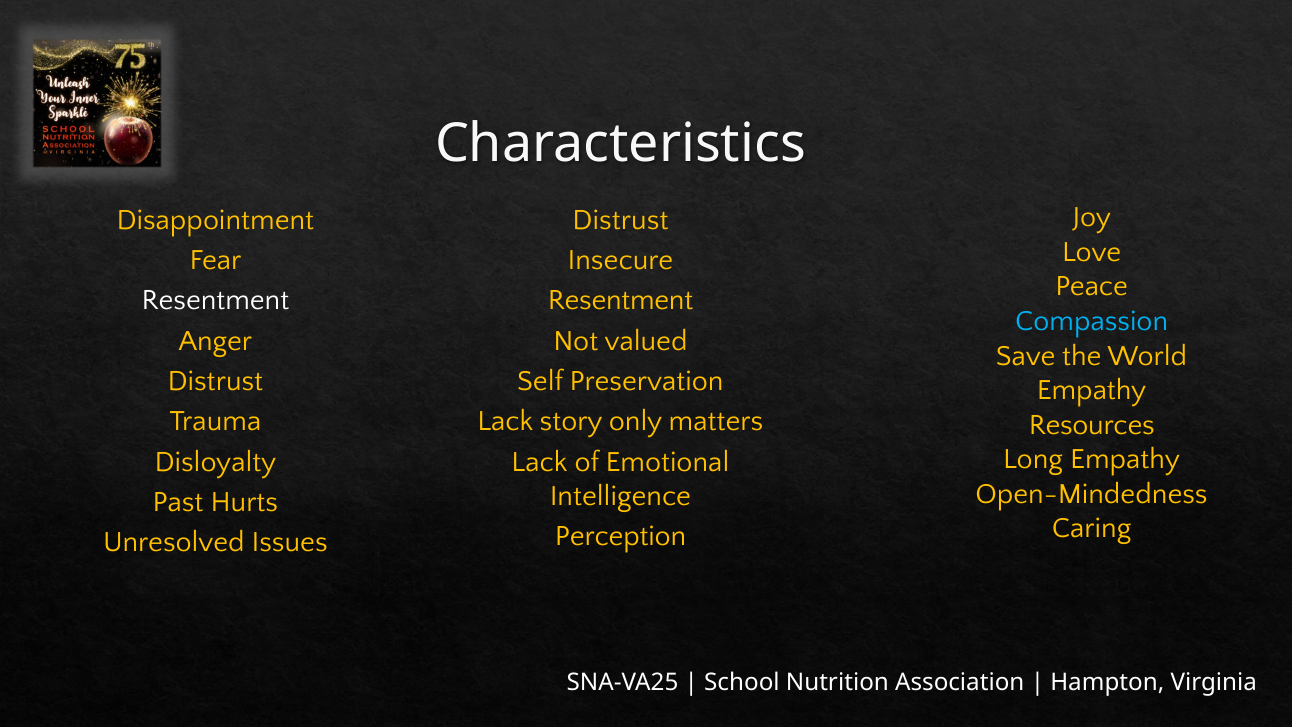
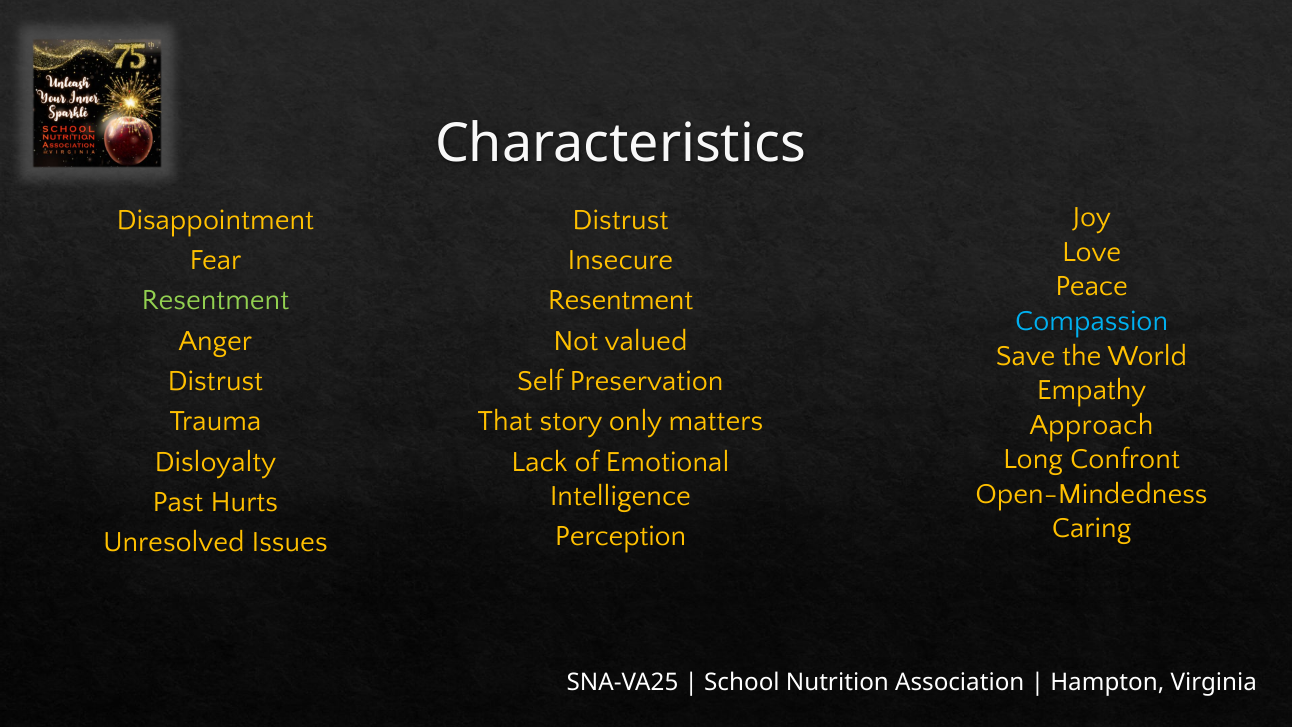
Resentment at (215, 300) colour: white -> light green
Lack at (505, 421): Lack -> That
Resources: Resources -> Approach
Long Empathy: Empathy -> Confront
